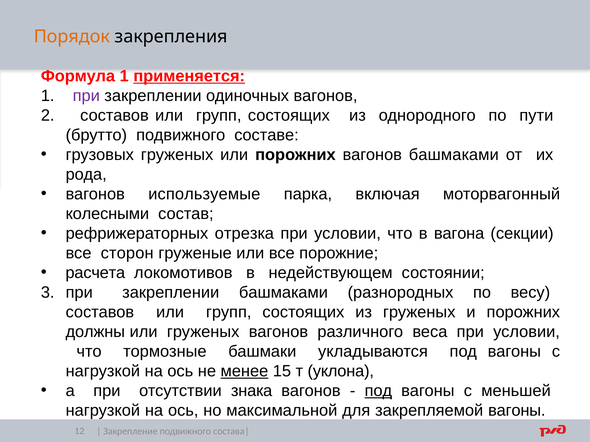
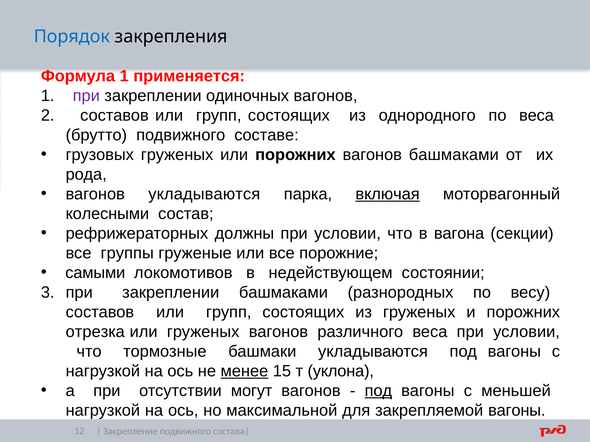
Порядок colour: orange -> blue
применяется underline: present -> none
по пути: пути -> веса
вагонов используемые: используемые -> укладываются
включая underline: none -> present
отрезка: отрезка -> должны
сторон: сторон -> группы
расчета: расчета -> самыми
должны: должны -> отрезка
знака: знака -> могут
